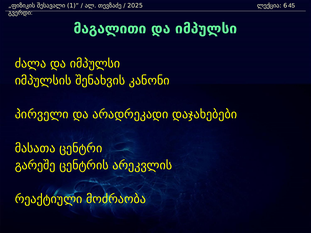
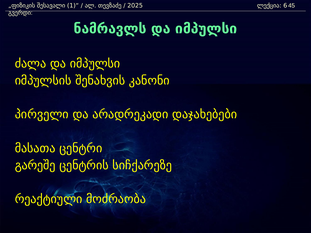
მაგალითი: მაგალითი -> ნამრავლს
არეკვლის: არეკვლის -> სიჩქარეზე
